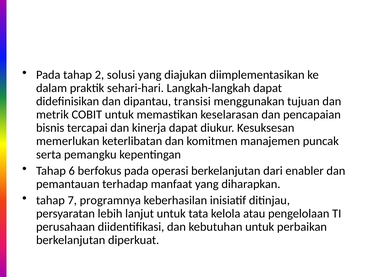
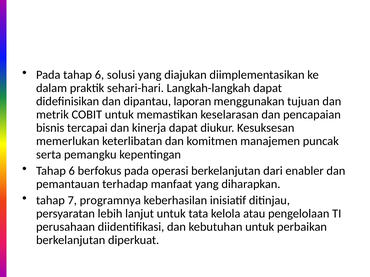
Pada tahap 2: 2 -> 6
transisi: transisi -> laporan
